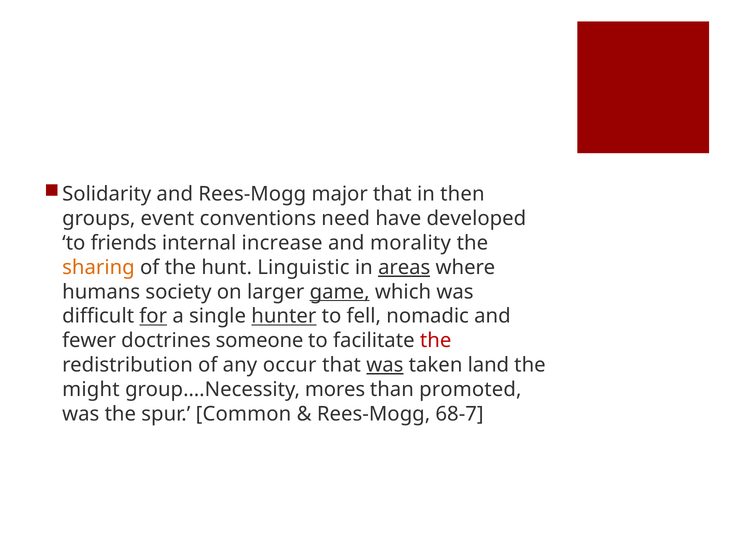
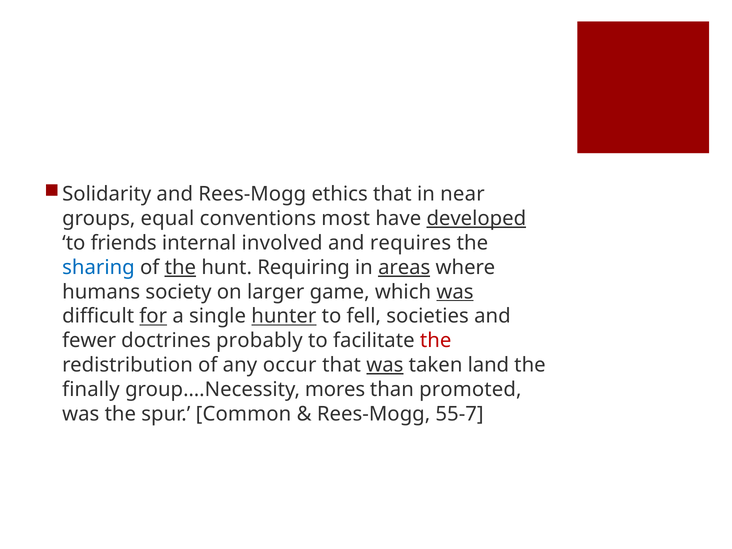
major: major -> ethics
then: then -> near
event: event -> equal
need: need -> most
developed underline: none -> present
increase: increase -> involved
morality: morality -> requires
sharing colour: orange -> blue
the at (180, 267) underline: none -> present
Linguistic: Linguistic -> Requiring
game underline: present -> none
was at (455, 292) underline: none -> present
nomadic: nomadic -> societies
someone: someone -> probably
might: might -> finally
68-7: 68-7 -> 55-7
